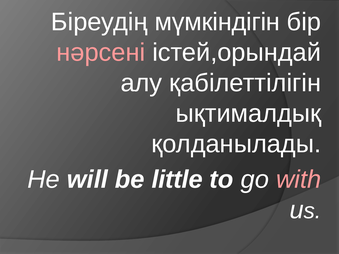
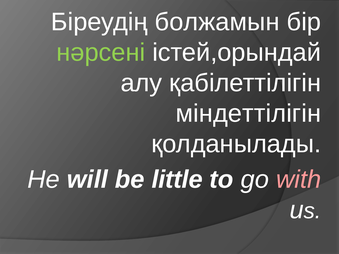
мүмкіндігін: мүмкіндігін -> болжамын
нәрсені colour: pink -> light green
ықтималдық: ықтималдық -> міндеттілігін
